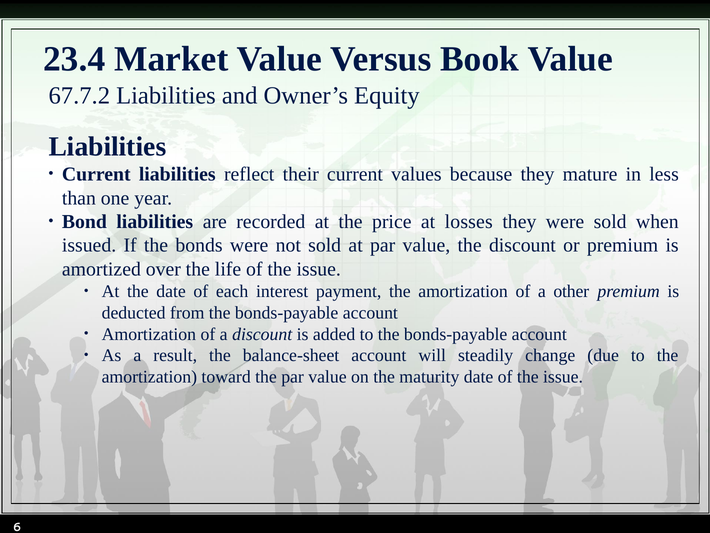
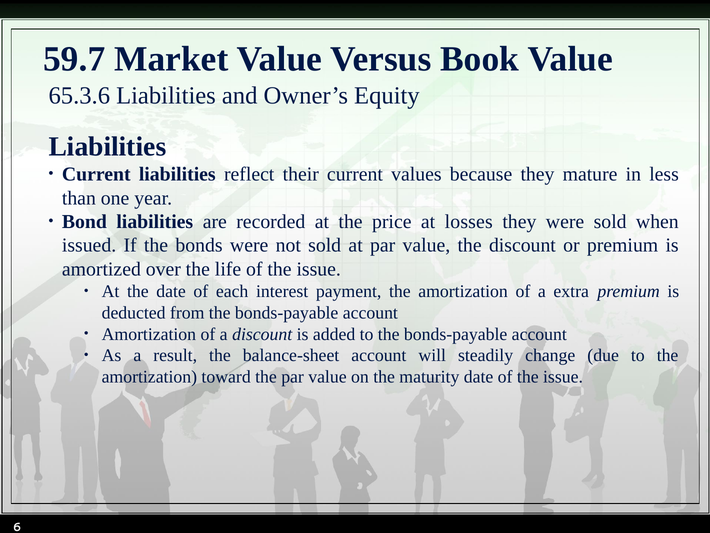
23.4: 23.4 -> 59.7
67.7.2: 67.7.2 -> 65.3.6
other: other -> extra
